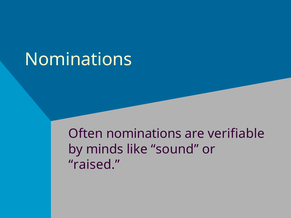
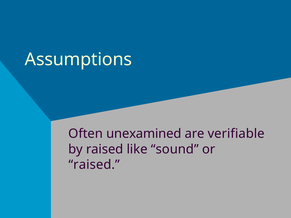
Nominations at (78, 59): Nominations -> Assumptions
Often nominations: nominations -> unexamined
by minds: minds -> raised
